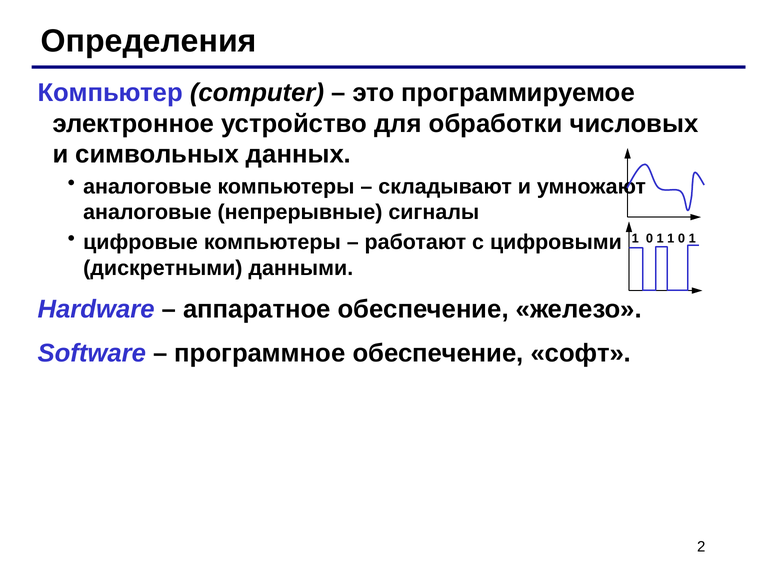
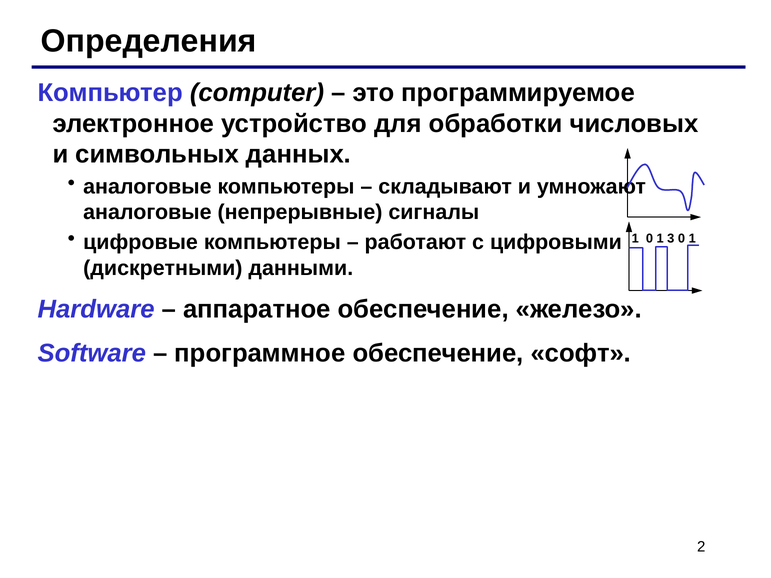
1 1: 1 -> 3
